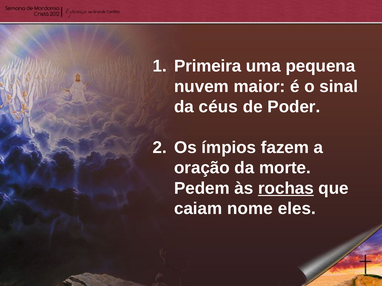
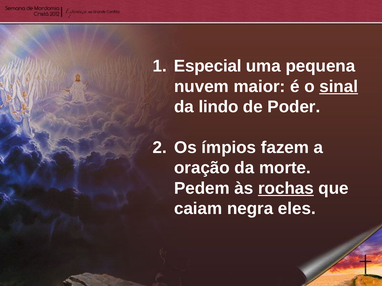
Primeira: Primeira -> Especial
sinal underline: none -> present
céus: céus -> lindo
nome: nome -> negra
